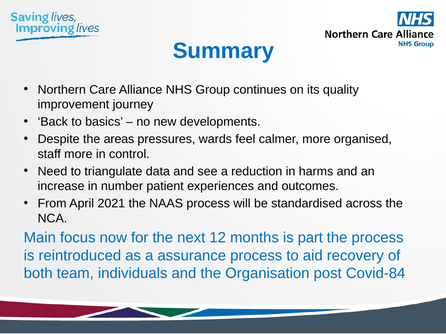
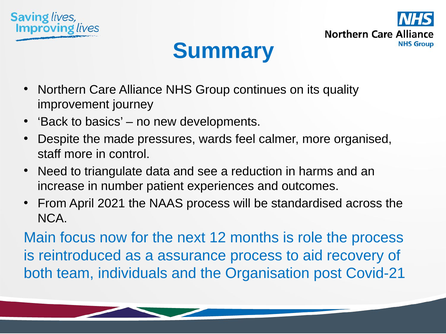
areas: areas -> made
part: part -> role
Covid-84: Covid-84 -> Covid-21
